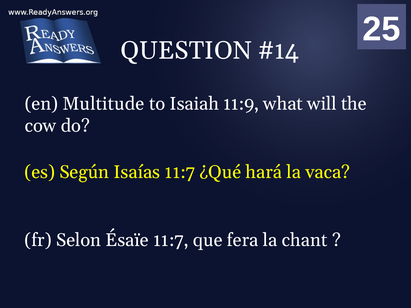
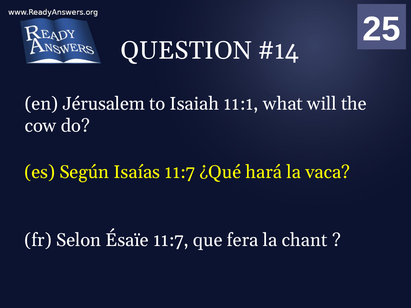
Multitude: Multitude -> Jérusalem
11:9: 11:9 -> 11:1
